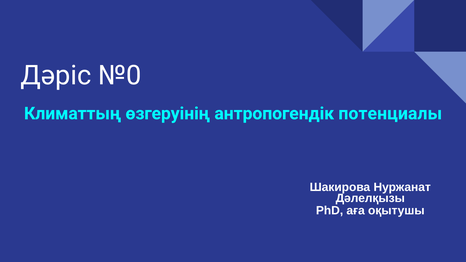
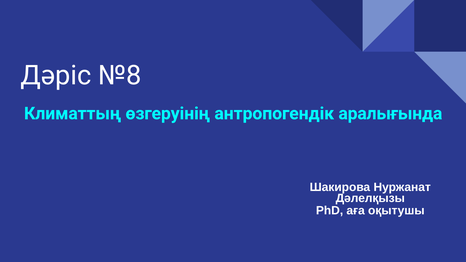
№0: №0 -> №8
потенциалы: потенциалы -> аралығында
